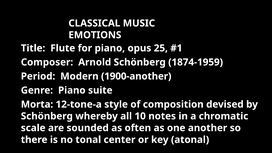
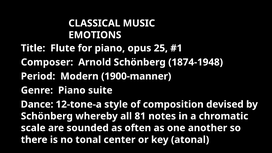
1874-1959: 1874-1959 -> 1874-1948
1900-another: 1900-another -> 1900-manner
Morta: Morta -> Dance
10: 10 -> 81
